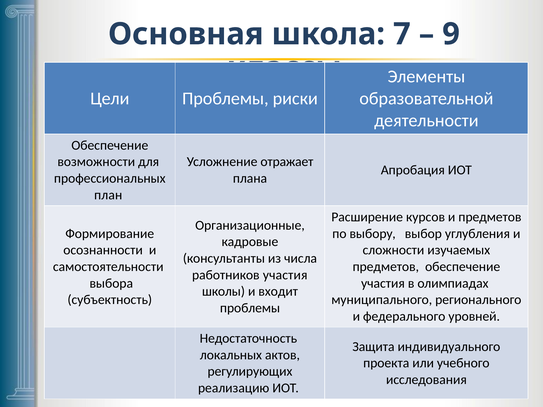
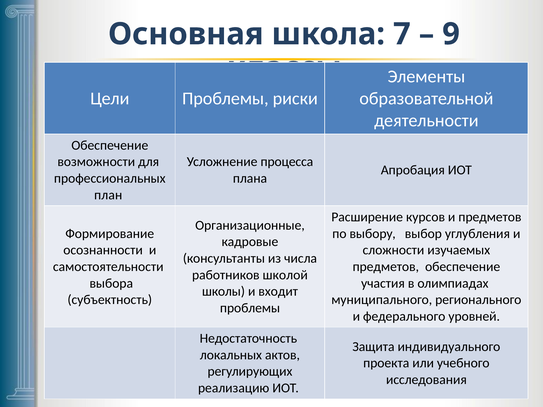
отражает: отражает -> процесса
работников участия: участия -> школой
